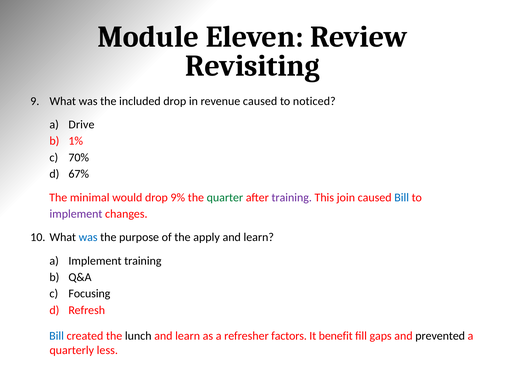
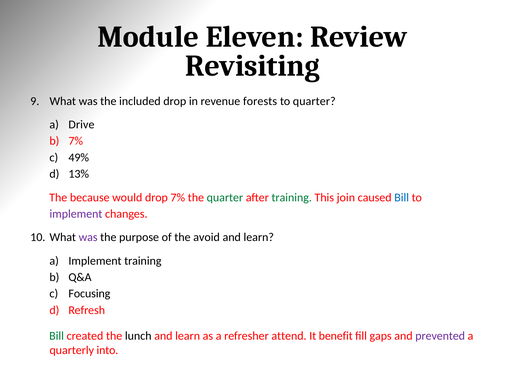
revenue caused: caused -> forests
to noticed: noticed -> quarter
1% at (76, 141): 1% -> 7%
70%: 70% -> 49%
67%: 67% -> 13%
minimal: minimal -> because
drop 9%: 9% -> 7%
training at (292, 197) colour: purple -> green
was at (88, 237) colour: blue -> purple
apply: apply -> avoid
Bill at (57, 336) colour: blue -> green
factors: factors -> attend
prevented colour: black -> purple
less: less -> into
